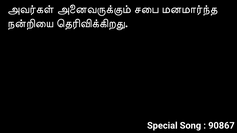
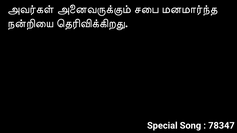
90867: 90867 -> 78347
